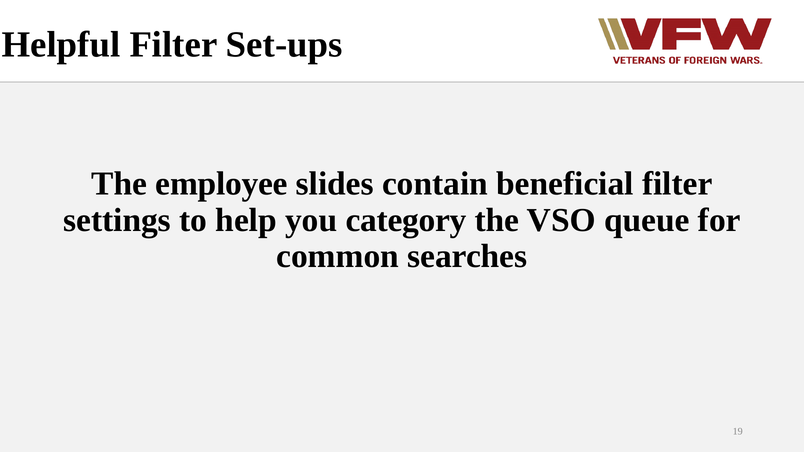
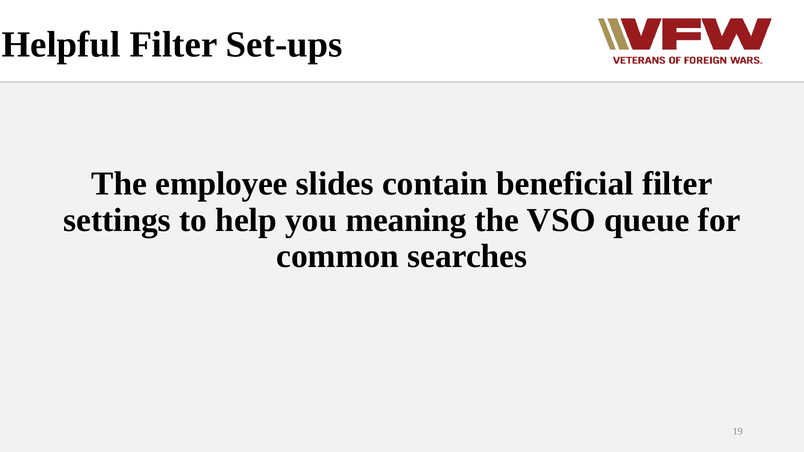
category: category -> meaning
